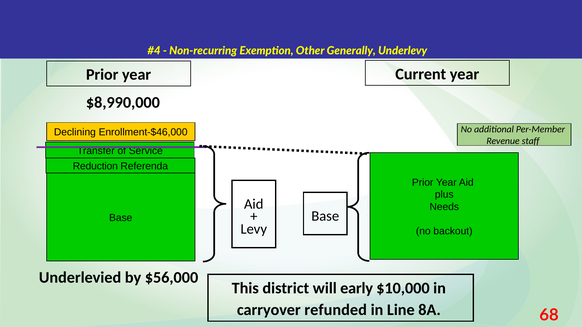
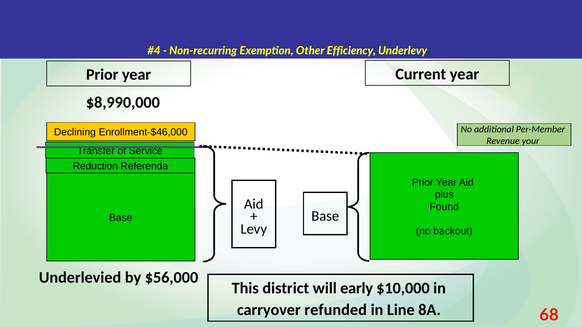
Generally: Generally -> Efficiency
staff: staff -> your
Needs: Needs -> Found
